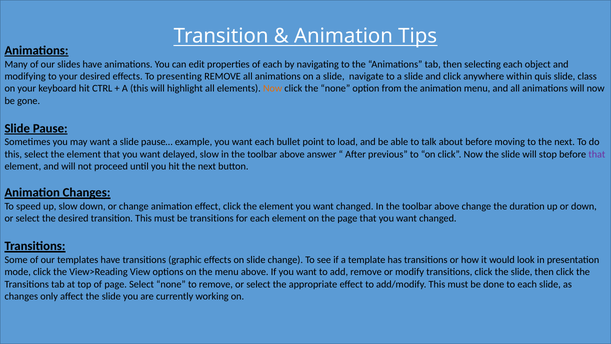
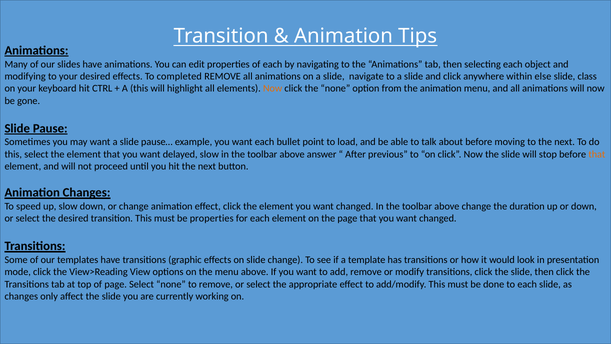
presenting: presenting -> completed
quis: quis -> else
that at (597, 154) colour: purple -> orange
be transitions: transitions -> properties
